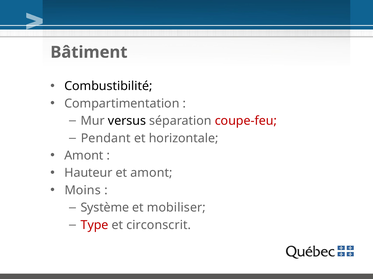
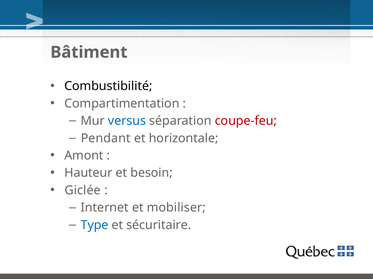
versus colour: black -> blue
et amont: amont -> besoin
Moins: Moins -> Giclée
Système: Système -> Internet
Type colour: red -> blue
circonscrit: circonscrit -> sécuritaire
